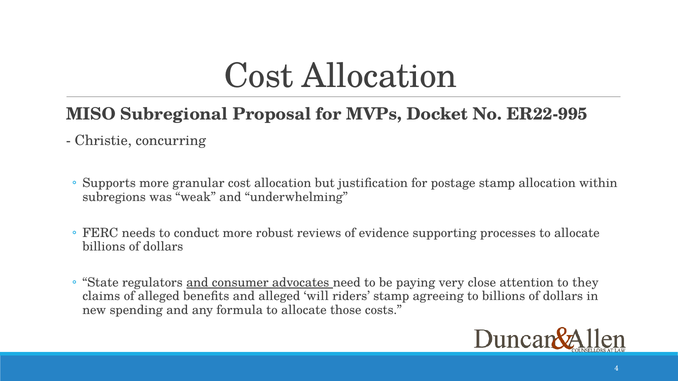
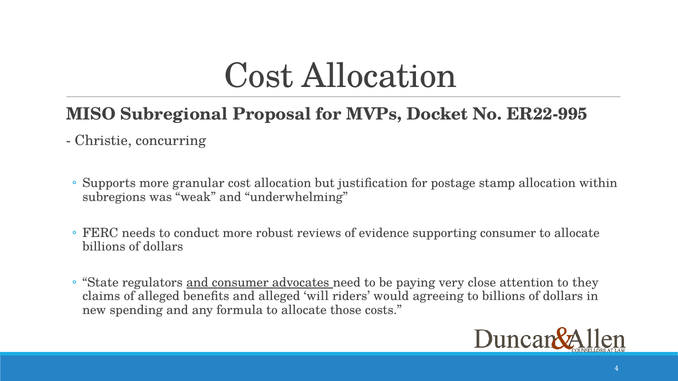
supporting processes: processes -> consumer
riders stamp: stamp -> would
